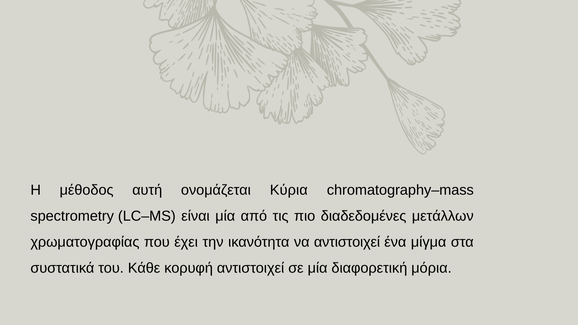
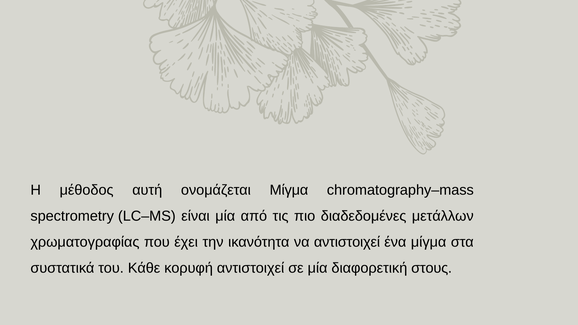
ονομάζεται Κύρια: Κύρια -> Μίγμα
μόρια: μόρια -> στους
